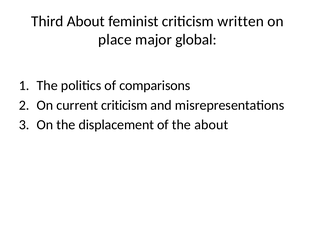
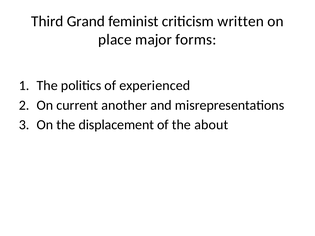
Third About: About -> Grand
global: global -> forms
comparisons: comparisons -> experienced
current criticism: criticism -> another
